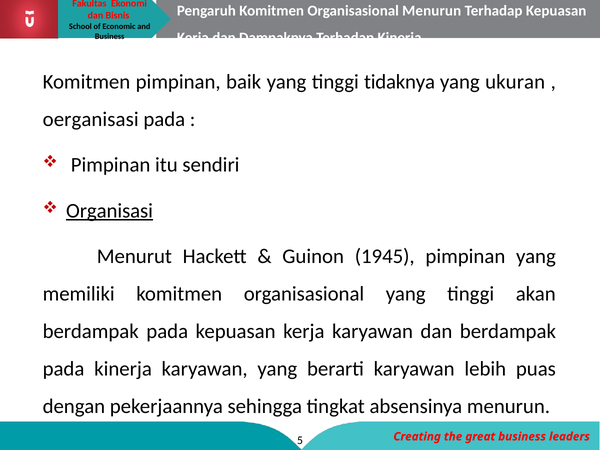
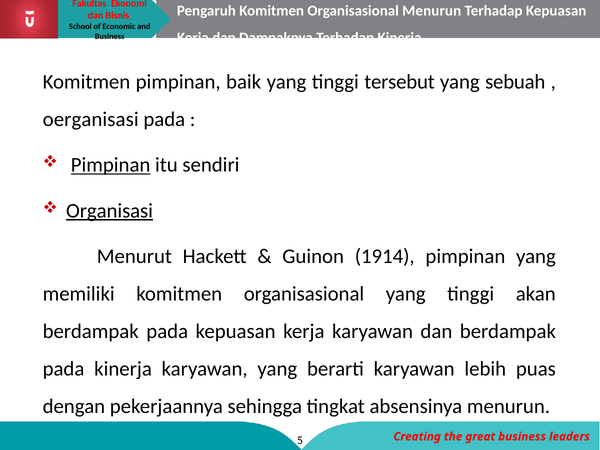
tidaknya: tidaknya -> tersebut
ukuran: ukuran -> sebuah
Pimpinan at (111, 165) underline: none -> present
1945: 1945 -> 1914
